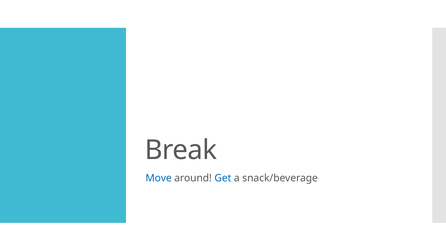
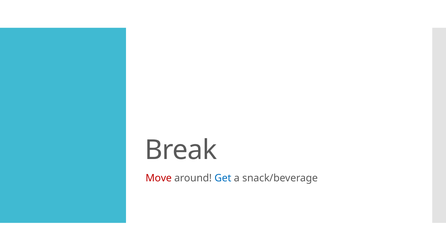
Move colour: blue -> red
